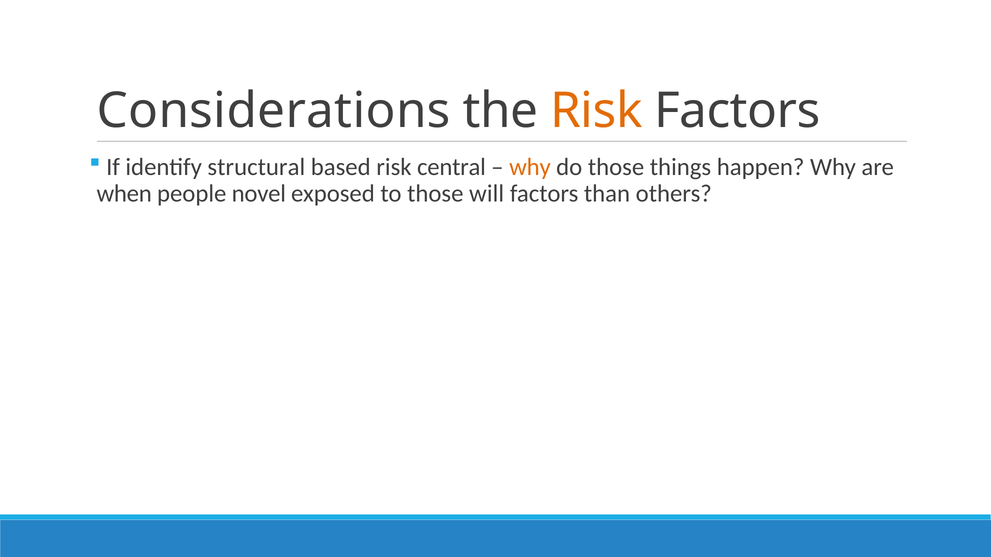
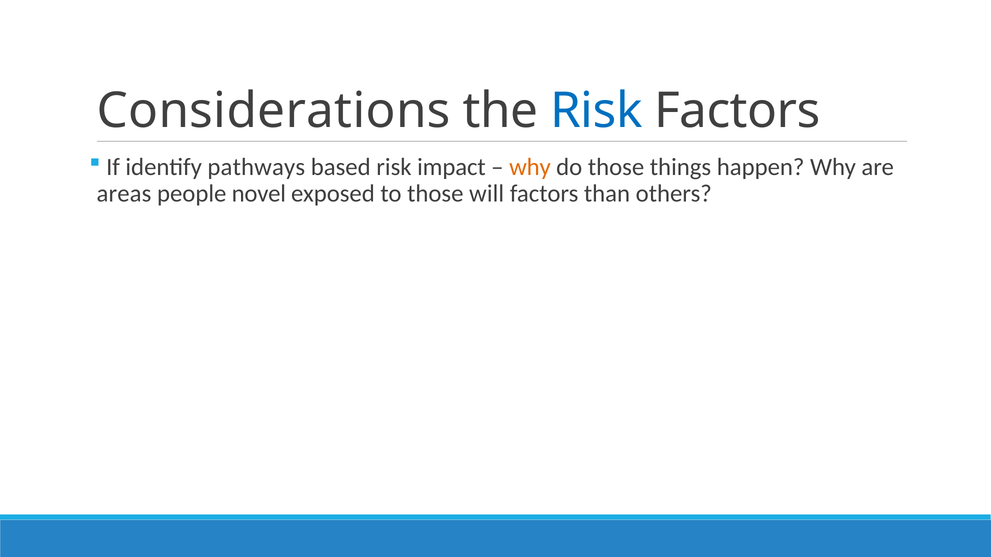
Risk at (596, 111) colour: orange -> blue
structural: structural -> pathways
central: central -> impact
when: when -> areas
